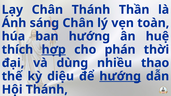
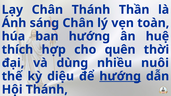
hợp underline: present -> none
phán: phán -> quên
thao: thao -> nuôi
